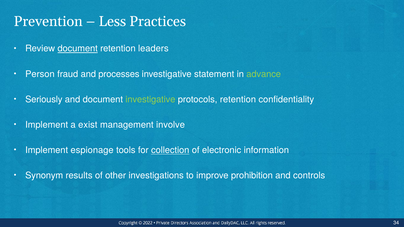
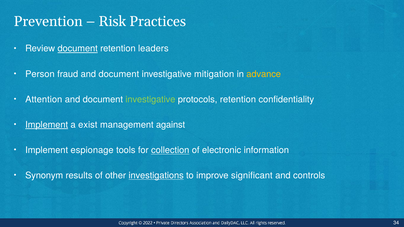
Less: Less -> Risk
fraud and processes: processes -> document
statement: statement -> mitigation
advance colour: light green -> yellow
Seriously: Seriously -> Attention
Implement at (47, 125) underline: none -> present
involve: involve -> against
investigations underline: none -> present
prohibition: prohibition -> significant
